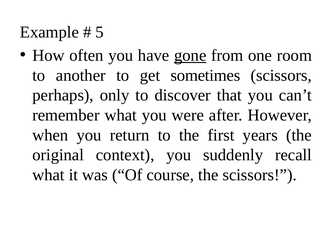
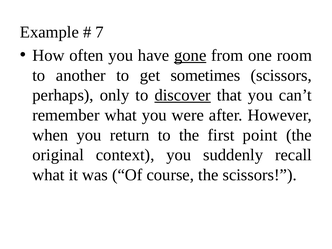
5: 5 -> 7
discover underline: none -> present
years: years -> point
